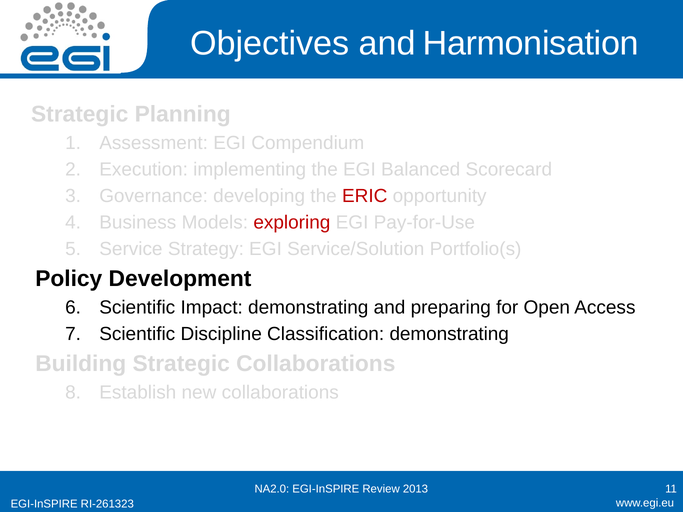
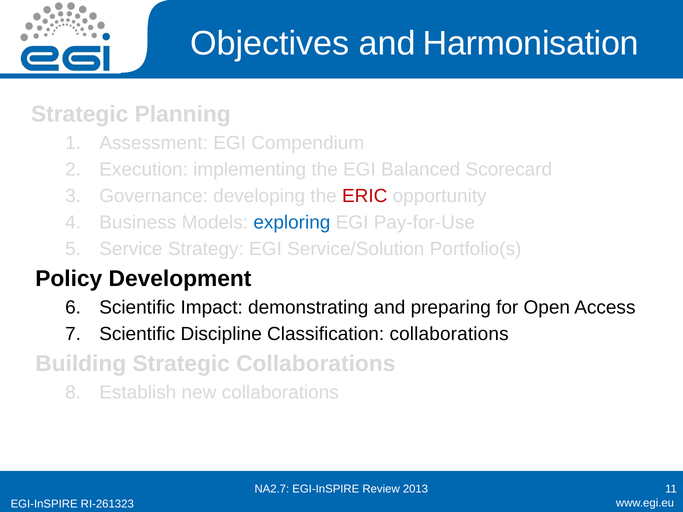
exploring colour: red -> blue
Classification demonstrating: demonstrating -> collaborations
NA2.0: NA2.0 -> NA2.7
